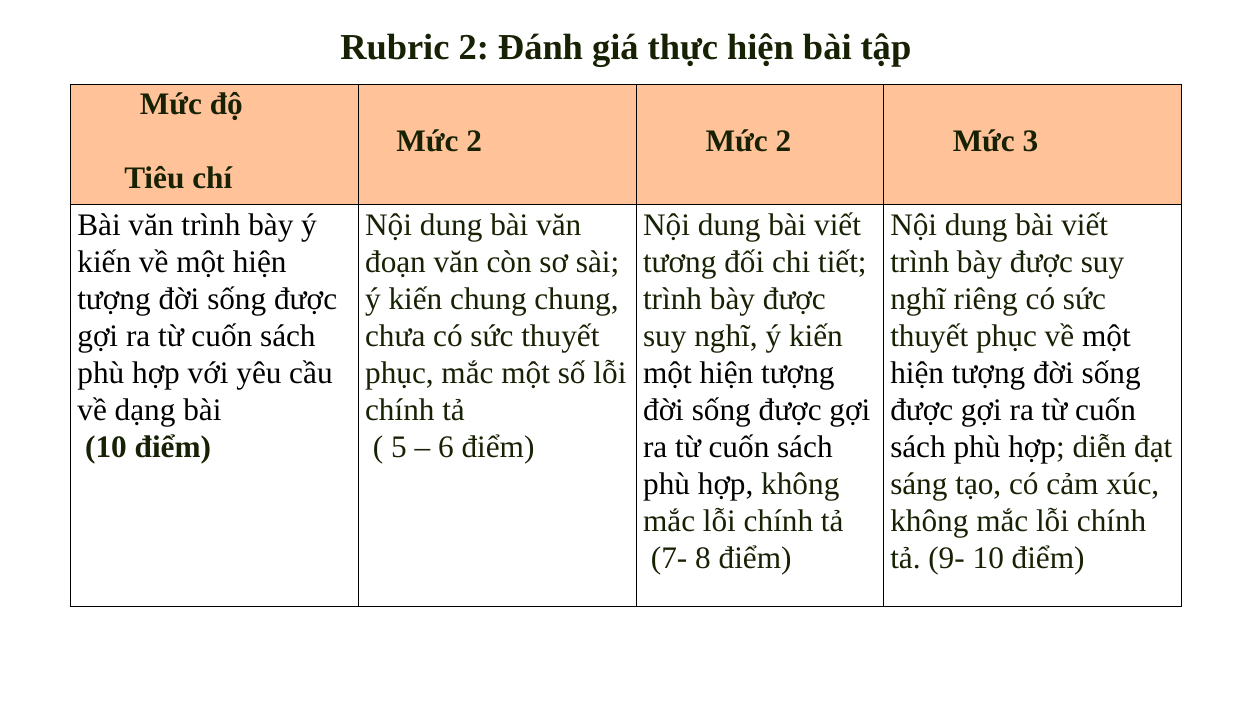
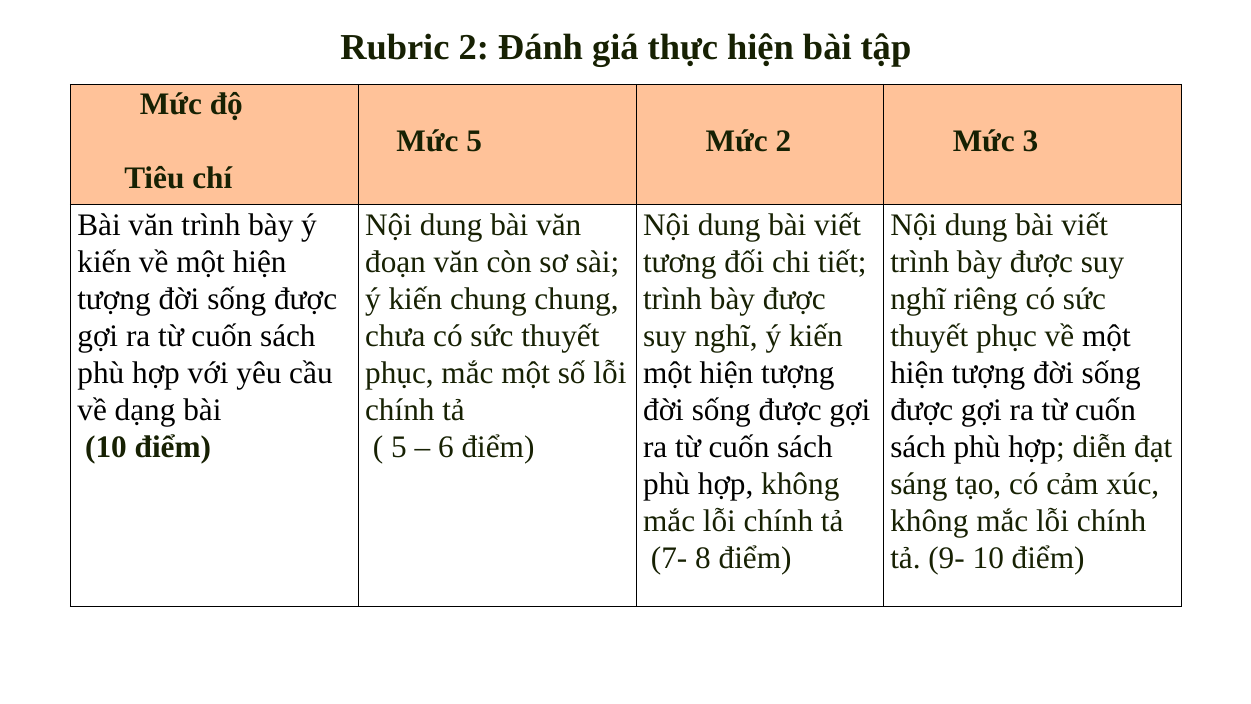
2 at (474, 141): 2 -> 5
